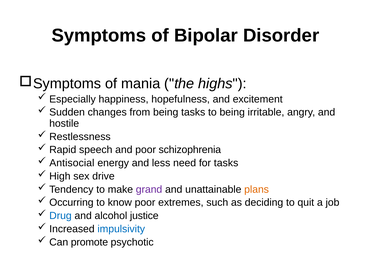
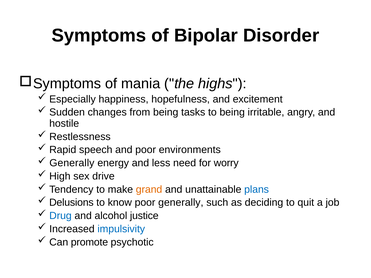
schizophrenia: schizophrenia -> environments
Antisocial at (72, 163): Antisocial -> Generally
for tasks: tasks -> worry
grand colour: purple -> orange
plans colour: orange -> blue
Occurring: Occurring -> Delusions
poor extremes: extremes -> generally
